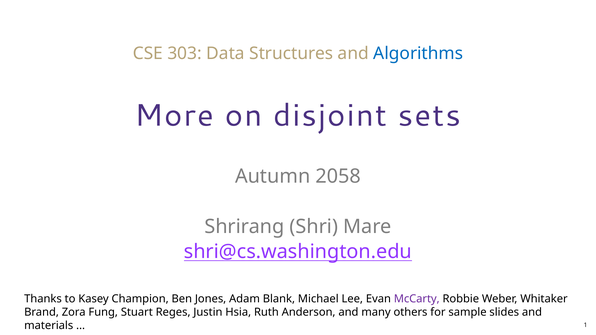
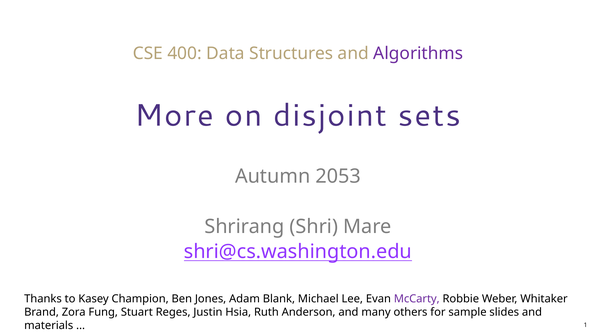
303: 303 -> 400
Algorithms colour: blue -> purple
2058: 2058 -> 2053
